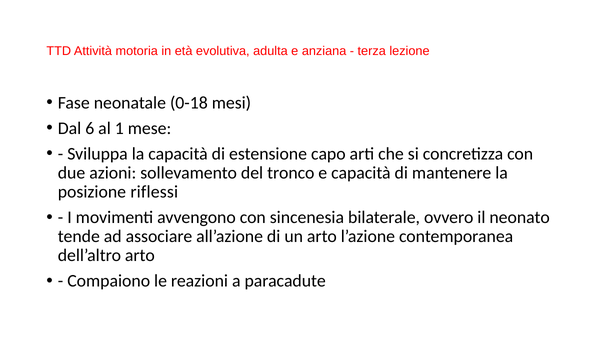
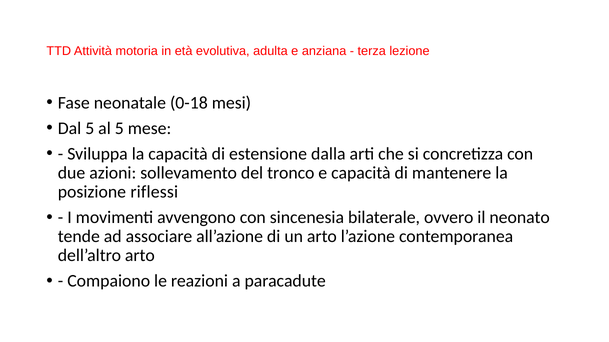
Dal 6: 6 -> 5
al 1: 1 -> 5
capo: capo -> dalla
